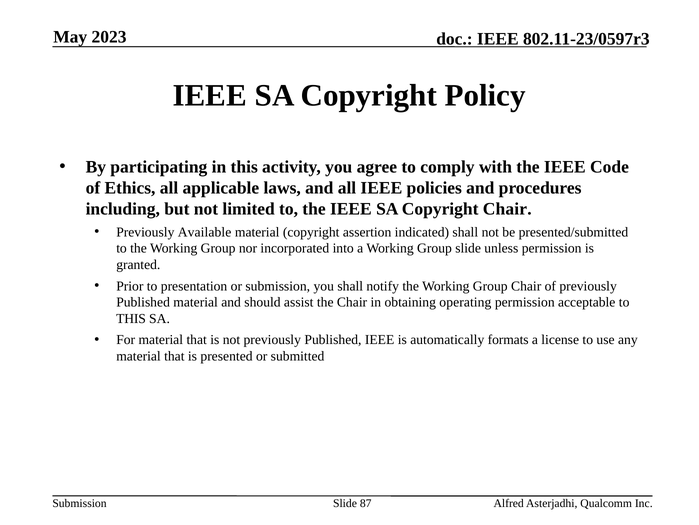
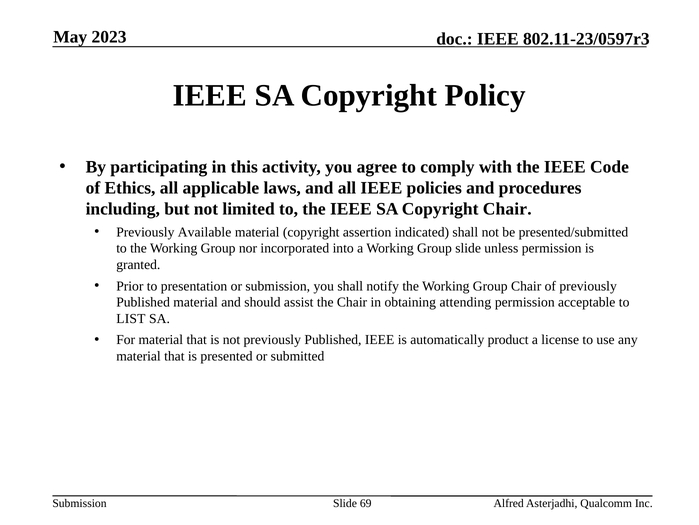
operating: operating -> attending
THIS at (131, 318): THIS -> LIST
formats: formats -> product
87: 87 -> 69
